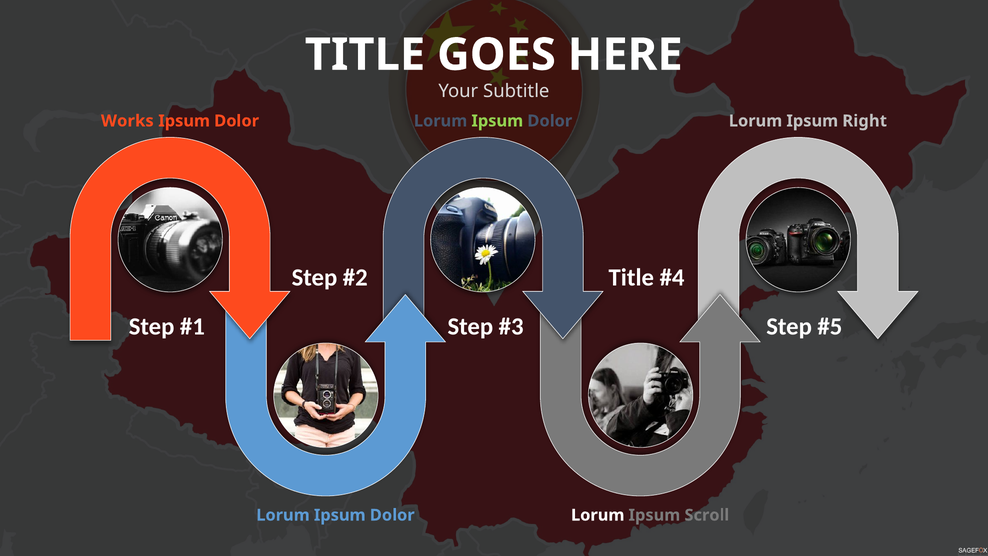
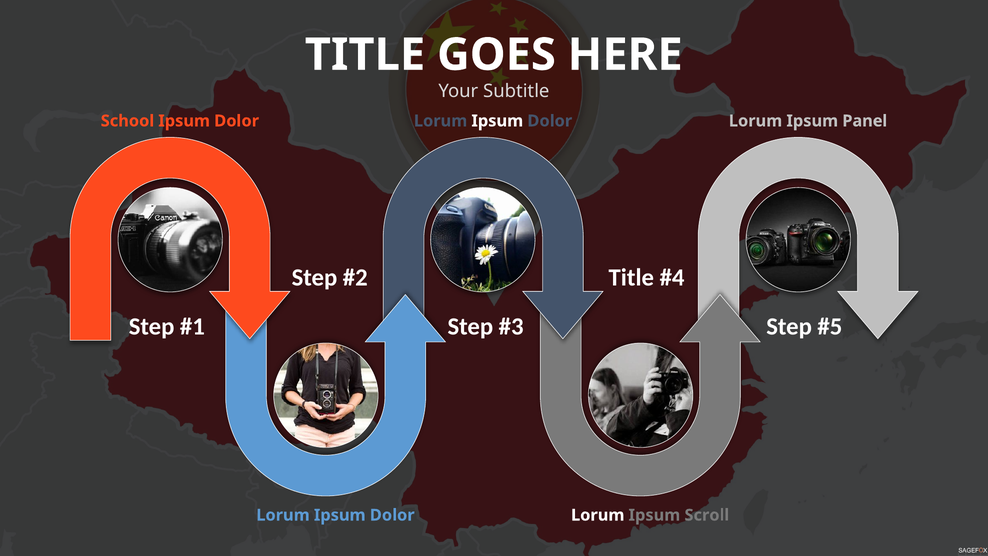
Works: Works -> School
Ipsum at (497, 121) colour: light green -> white
Right: Right -> Panel
